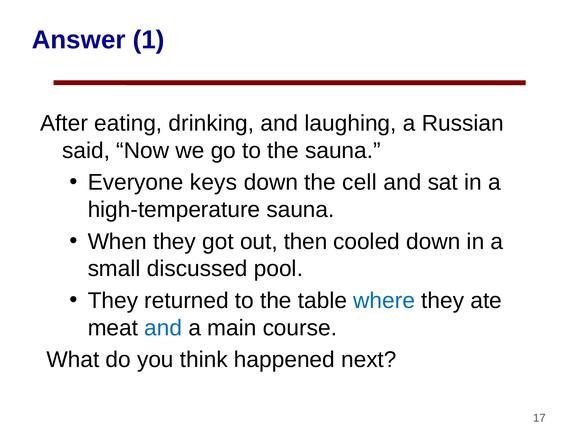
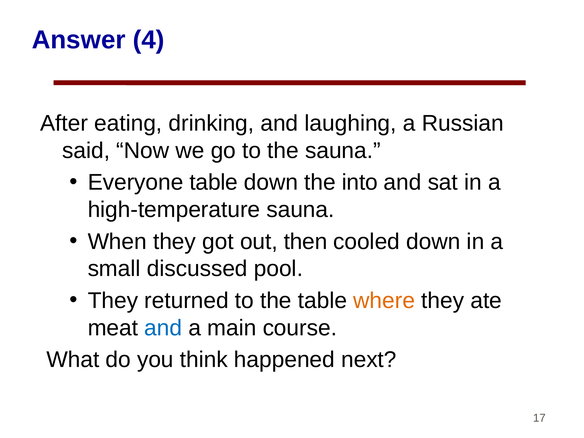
1: 1 -> 4
Everyone keys: keys -> table
cell: cell -> into
where colour: blue -> orange
